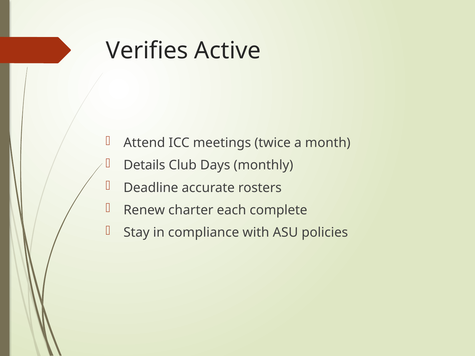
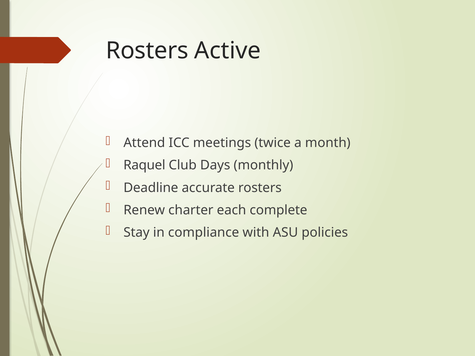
Verifies at (147, 51): Verifies -> Rosters
Details: Details -> Raquel
